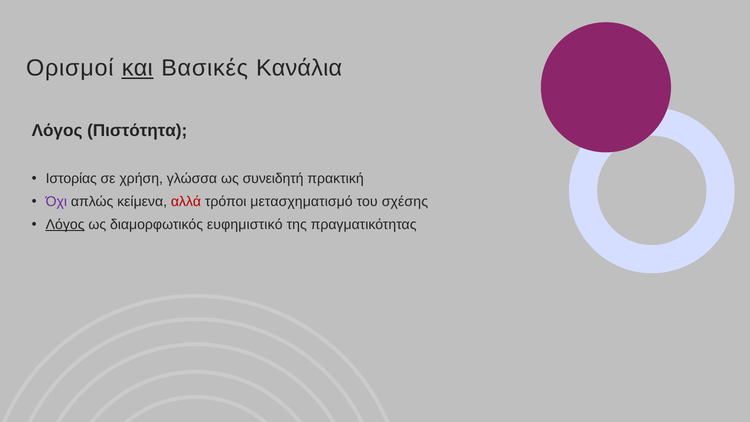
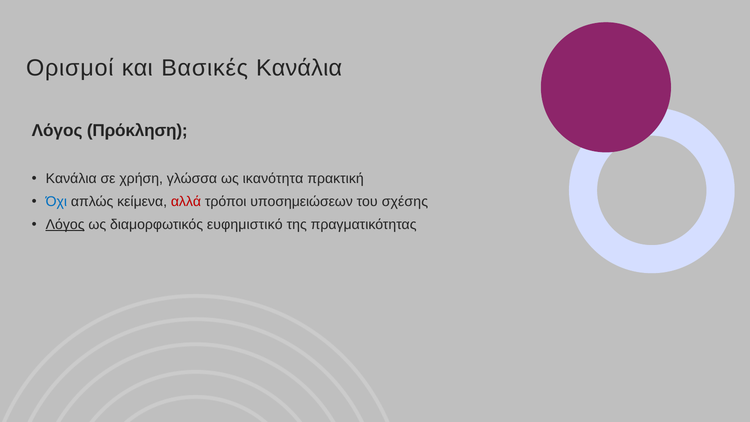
και underline: present -> none
Πιστότητα: Πιστότητα -> Πρόκληση
Ιστορίας at (71, 178): Ιστορίας -> Κανάλια
συνειδητή: συνειδητή -> ικανότητα
Όχι colour: purple -> blue
μετασχηματισμό: μετασχηματισμό -> υποσημειώσεων
